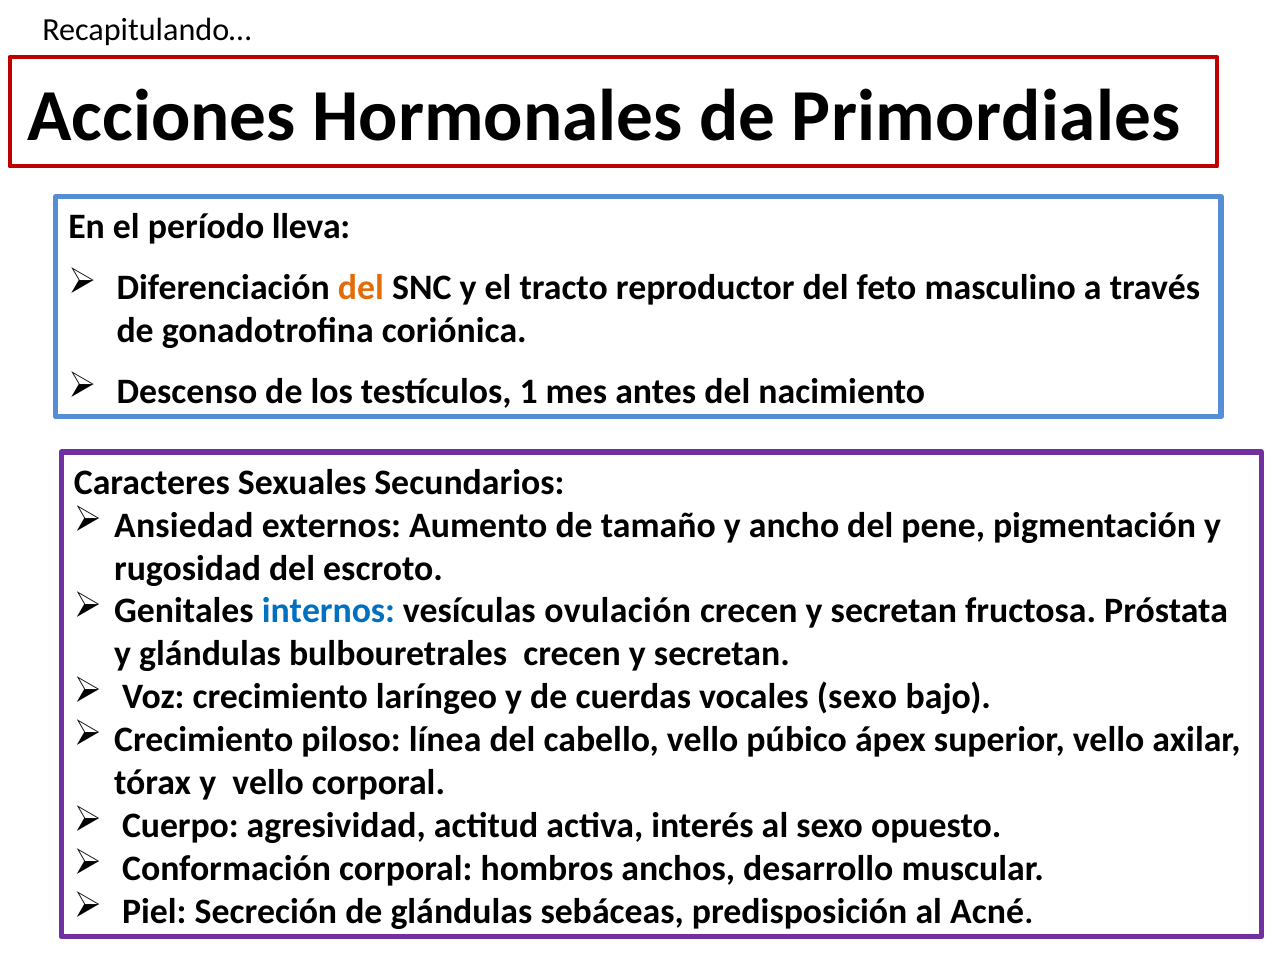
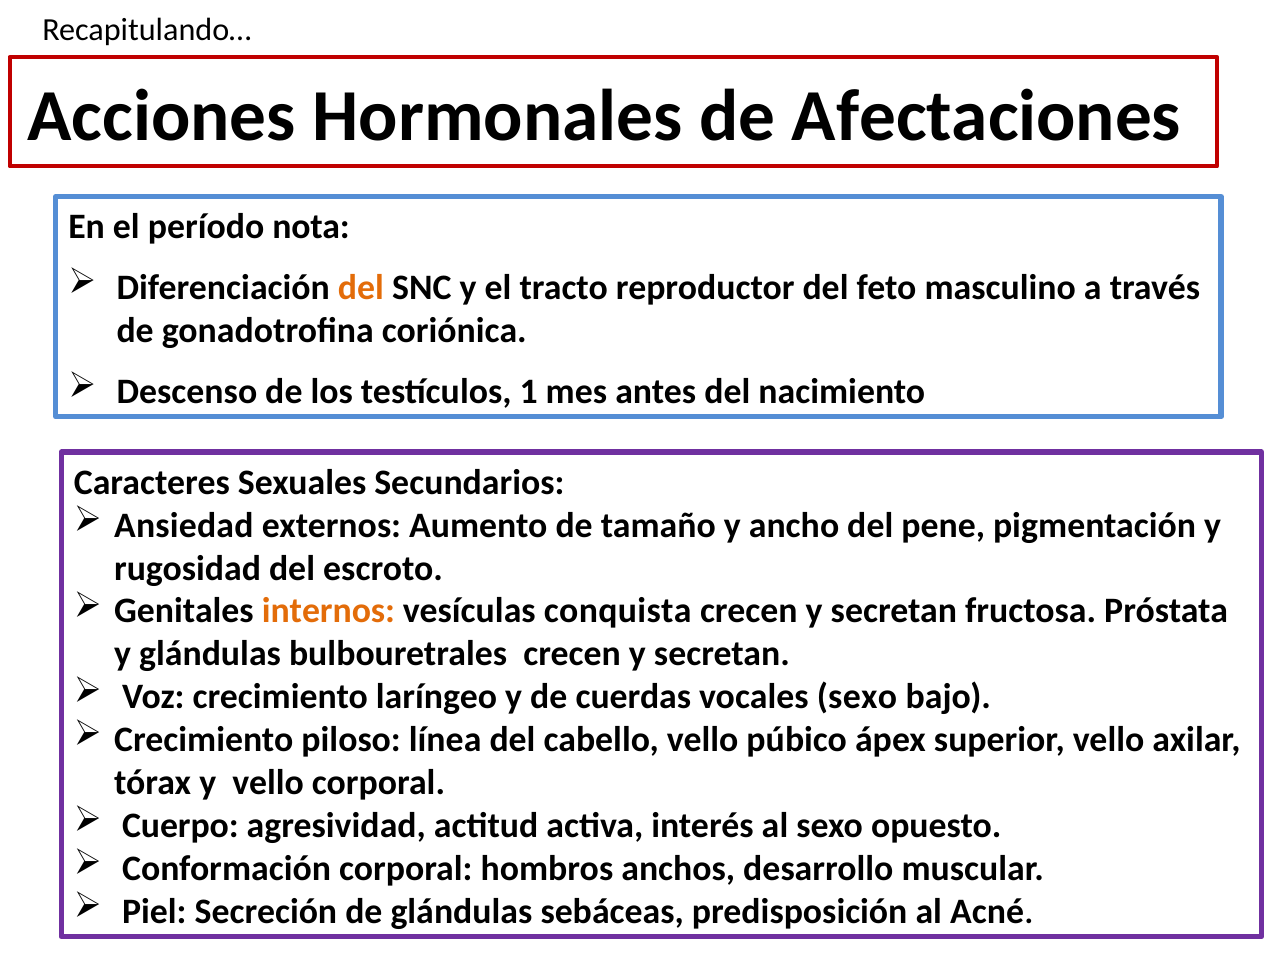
Primordiales: Primordiales -> Afectaciones
lleva: lleva -> nota
internos colour: blue -> orange
ovulación: ovulación -> conquista
